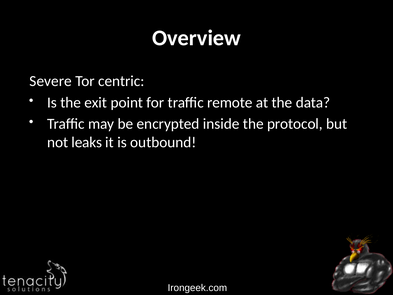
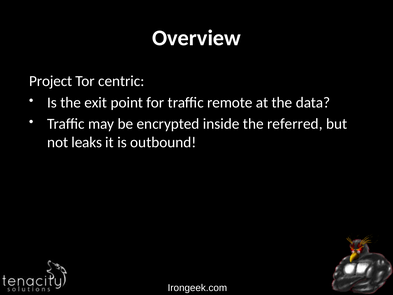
Severe: Severe -> Project
protocol: protocol -> referred
